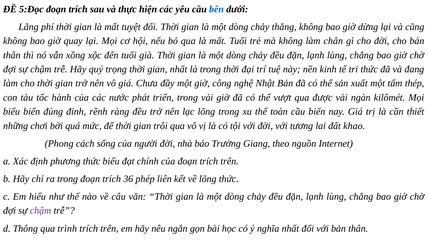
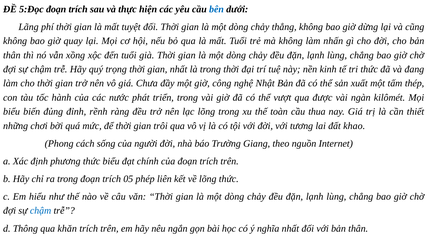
chân: chân -> nhấn
cầu biến: biến -> thua
36: 36 -> 05
chậm at (41, 211) colour: purple -> blue
trình: trình -> khăn
